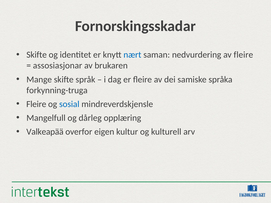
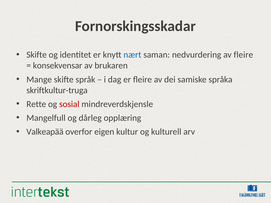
assosiasjonar: assosiasjonar -> konsekvensar
forkynning-truga: forkynning-truga -> skriftkultur-truga
Fleire at (36, 104): Fleire -> Rette
sosial colour: blue -> red
